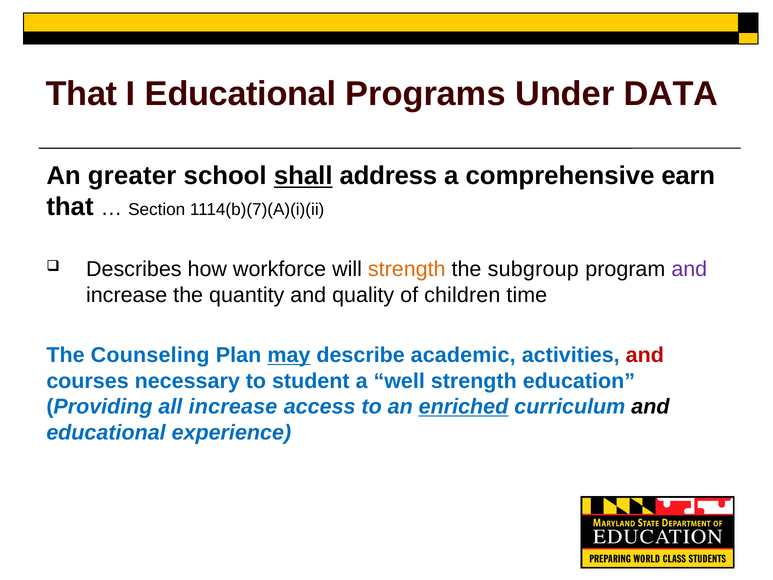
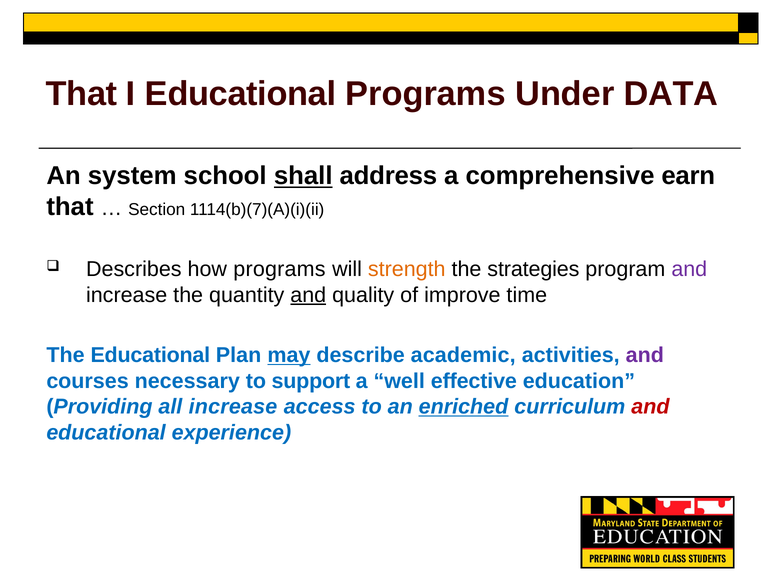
greater: greater -> system
how workforce: workforce -> programs
subgroup: subgroup -> strategies
and at (308, 295) underline: none -> present
children: children -> improve
The Counseling: Counseling -> Educational
and at (645, 355) colour: red -> purple
student: student -> support
well strength: strength -> effective
and at (650, 407) colour: black -> red
